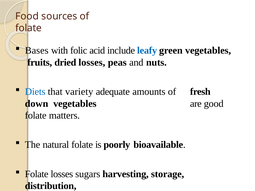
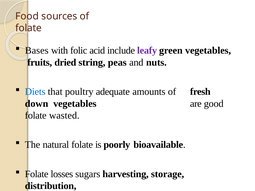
leafy colour: blue -> purple
dried losses: losses -> string
variety: variety -> poultry
matters: matters -> wasted
